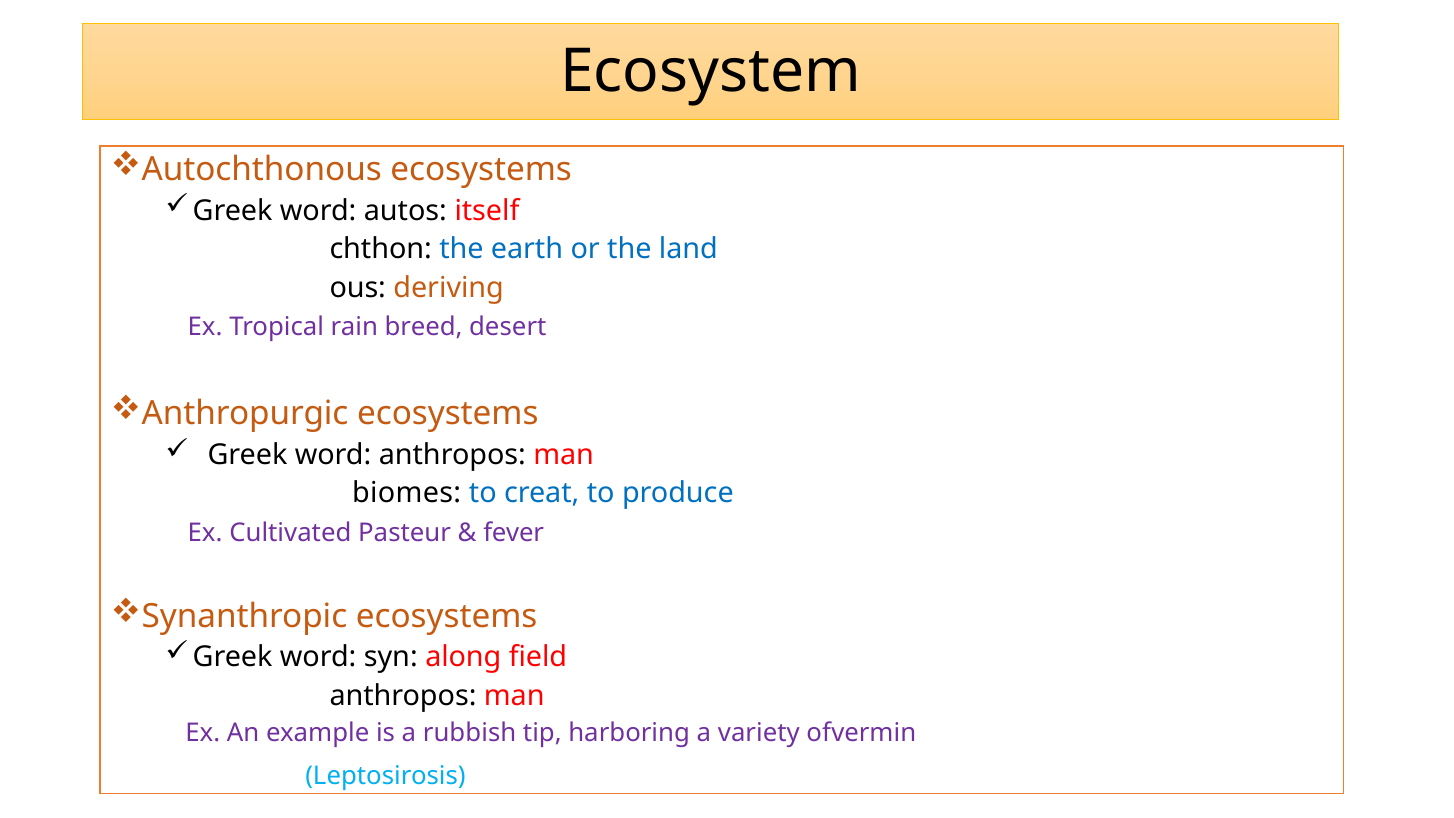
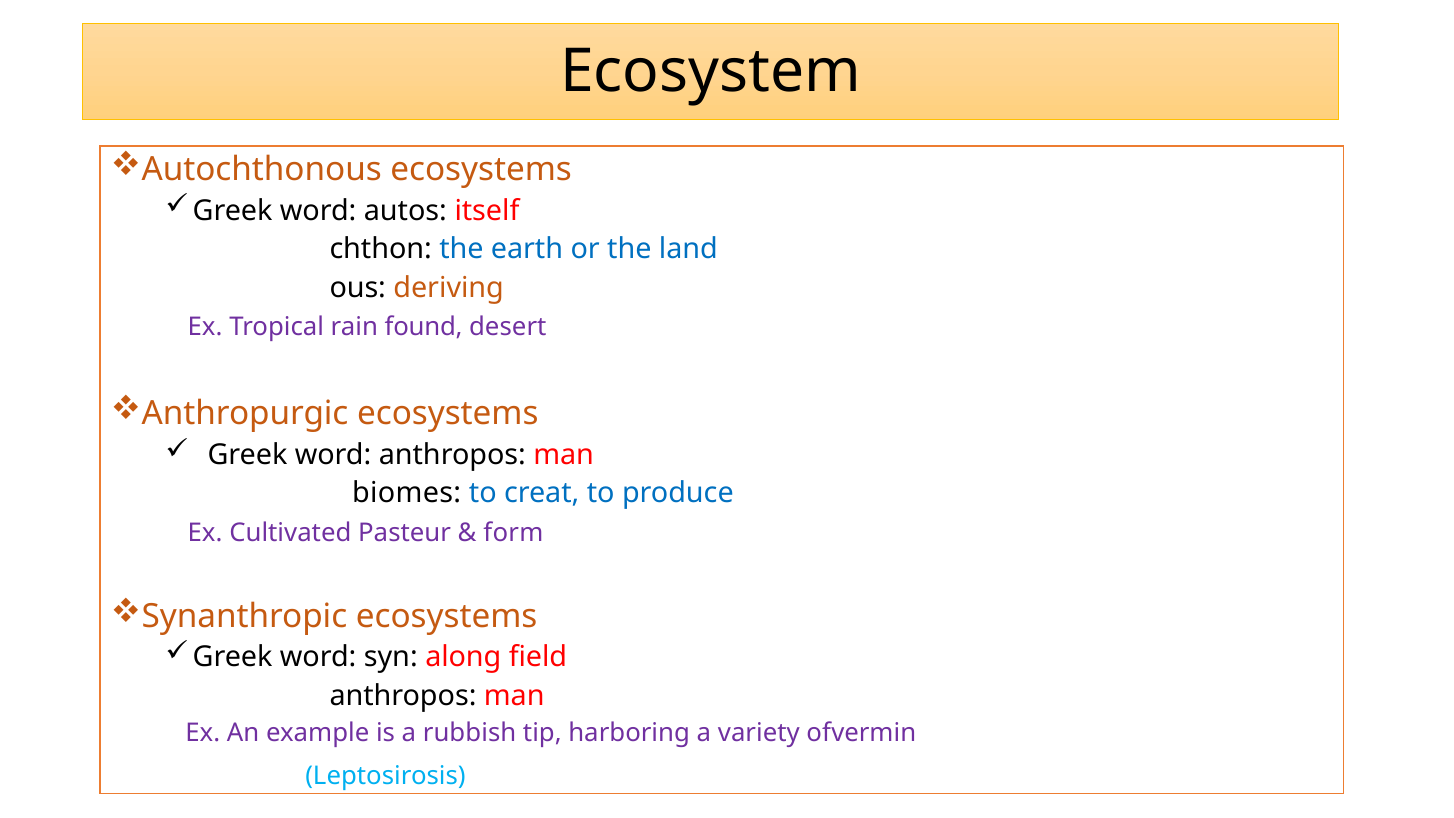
breed: breed -> found
fever: fever -> form
